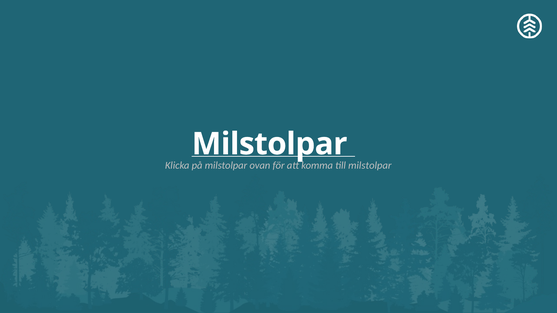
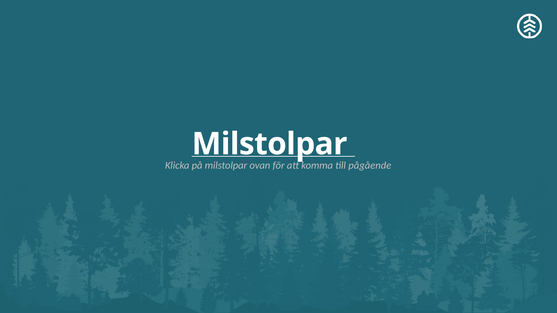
till milstolpar: milstolpar -> pågående
